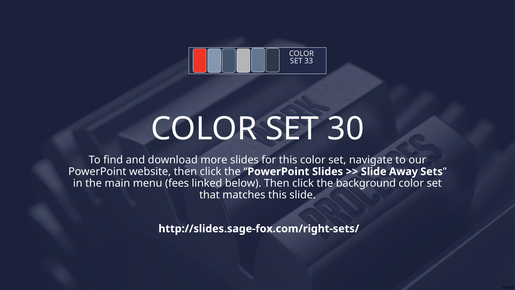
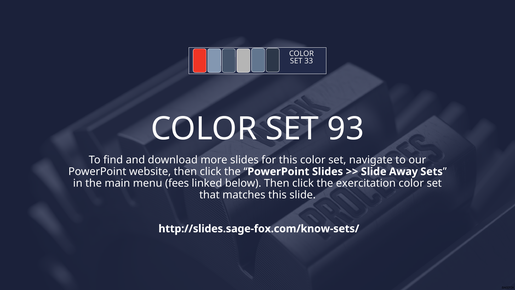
30: 30 -> 93
background: background -> exercitation
http://slides.sage-fox.com/right-sets/: http://slides.sage-fox.com/right-sets/ -> http://slides.sage-fox.com/know-sets/
